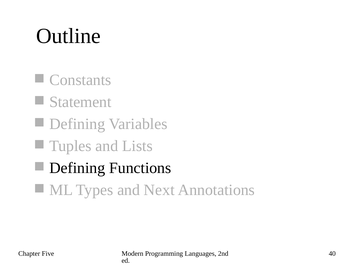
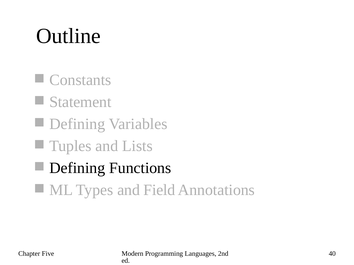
Next: Next -> Field
